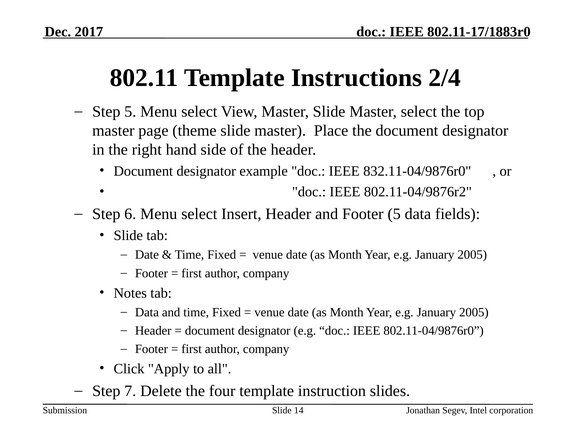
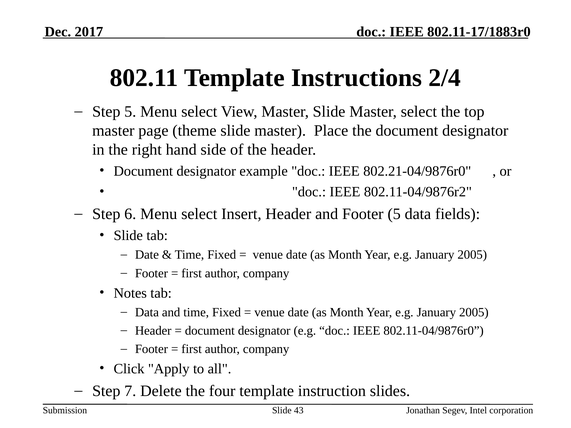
832.11-04/9876r0: 832.11-04/9876r0 -> 802.21-04/9876r0
14: 14 -> 43
